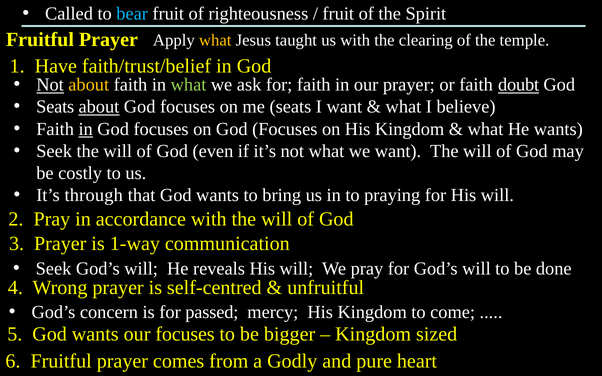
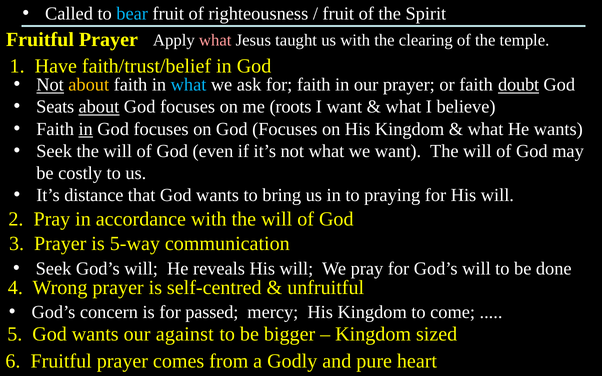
what at (215, 40) colour: yellow -> pink
what at (189, 85) colour: light green -> light blue
me seats: seats -> roots
through: through -> distance
1-way: 1-way -> 5-way
our focuses: focuses -> against
